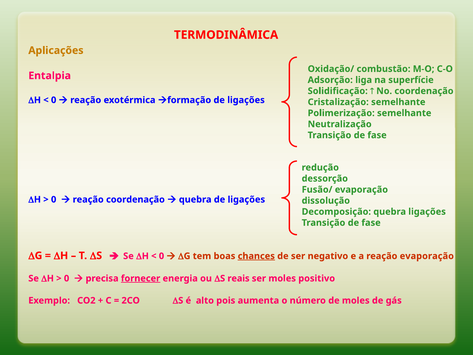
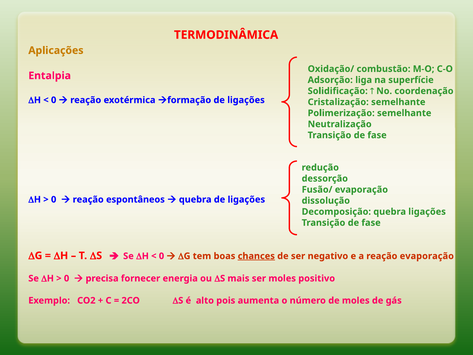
reação coordenação: coordenação -> espontâneos
fornecer underline: present -> none
reais: reais -> mais
